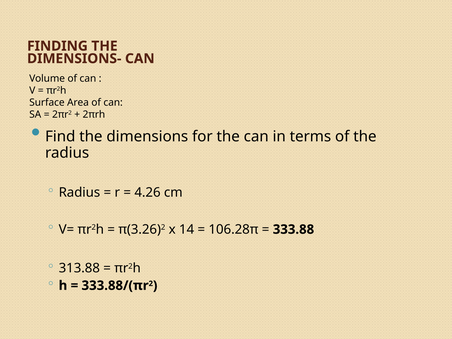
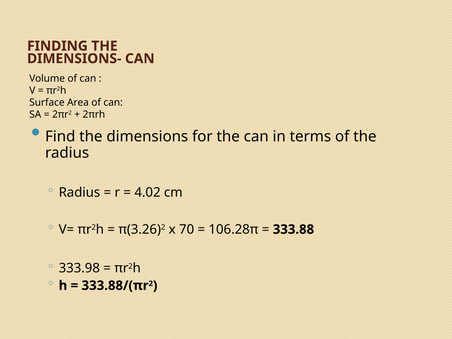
4.26: 4.26 -> 4.02
14: 14 -> 70
313.88: 313.88 -> 333.98
